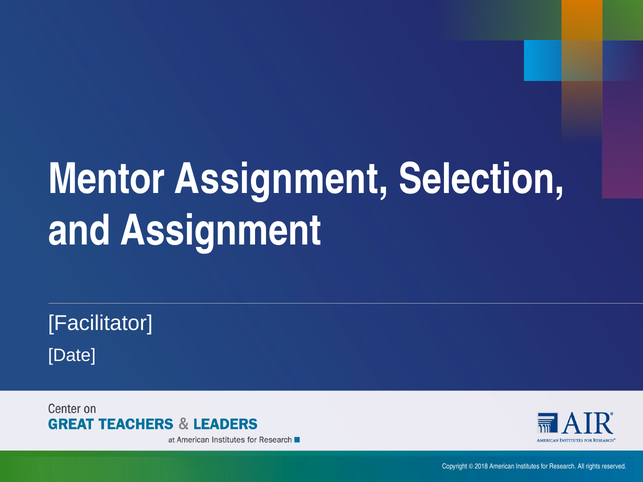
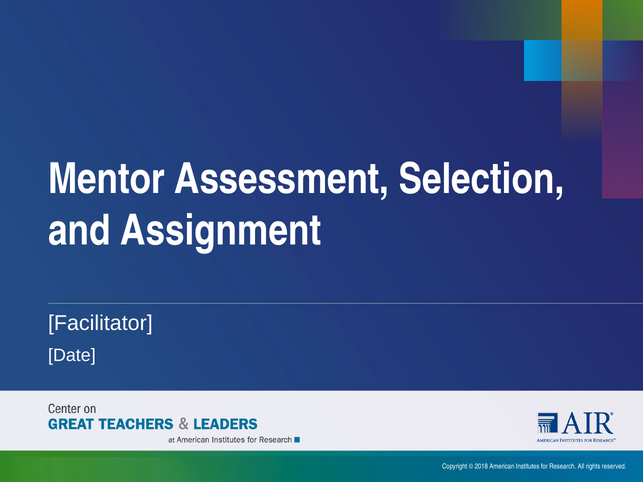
Mentor Assignment: Assignment -> Assessment
